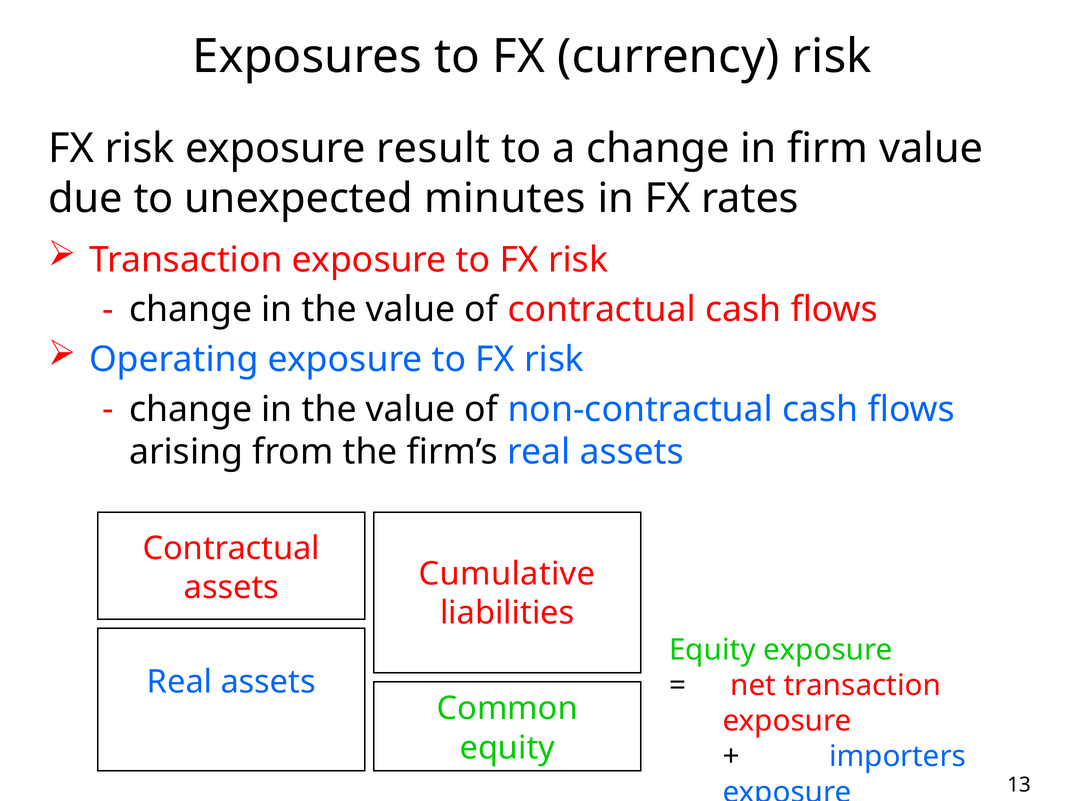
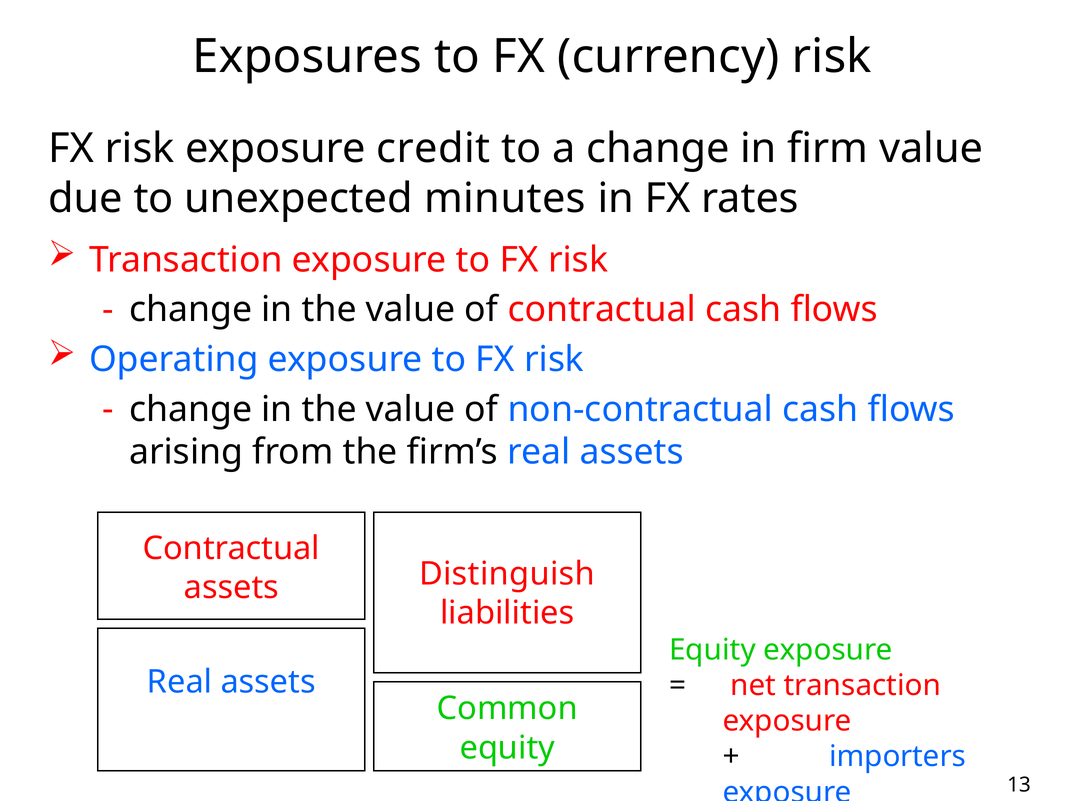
result: result -> credit
Cumulative: Cumulative -> Distinguish
